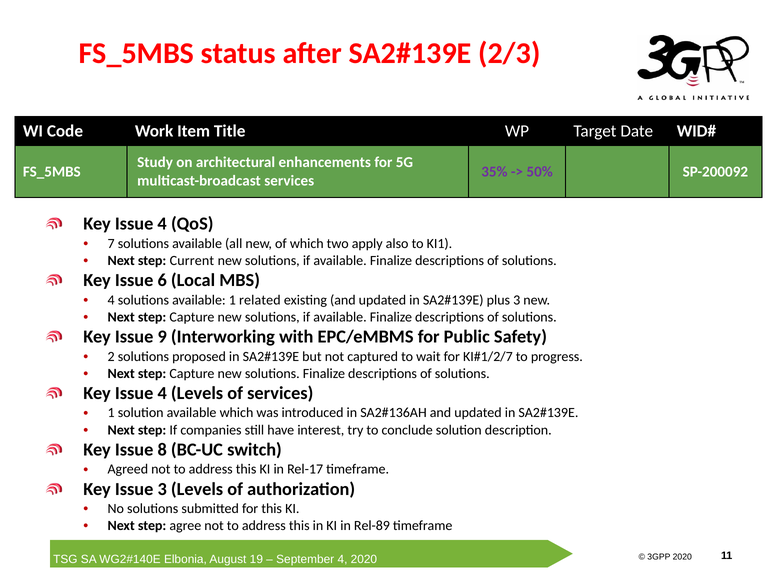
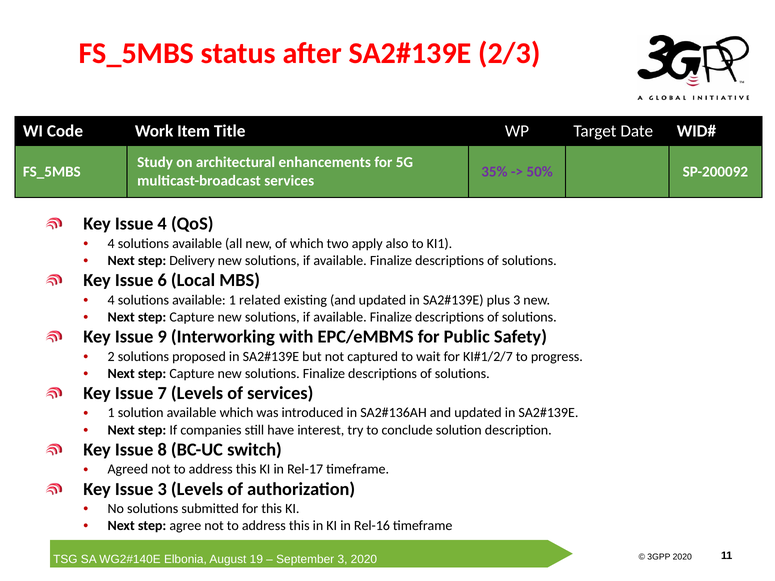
7 at (111, 244): 7 -> 4
Current: Current -> Delivery
4 at (162, 393): 4 -> 7
Rel-89: Rel-89 -> Rel-16
4 at (342, 559): 4 -> 3
